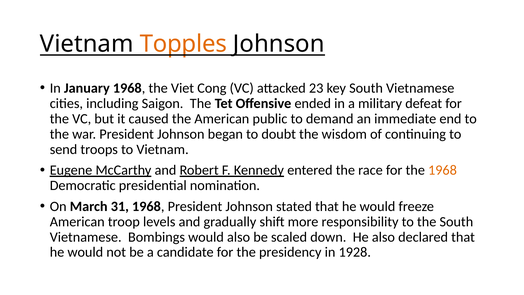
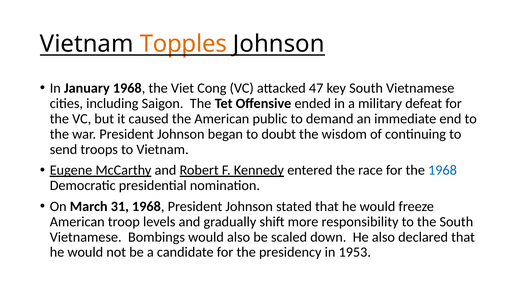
23: 23 -> 47
1968 at (442, 170) colour: orange -> blue
1928: 1928 -> 1953
